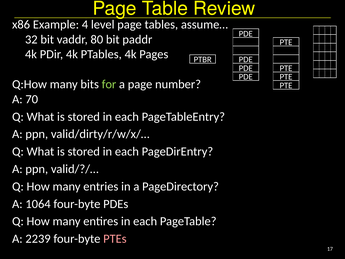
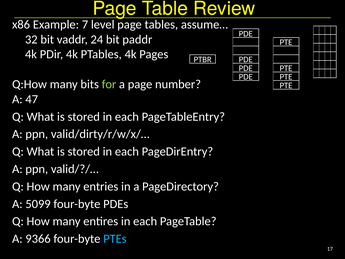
4: 4 -> 7
80: 80 -> 24
70: 70 -> 47
1064: 1064 -> 5099
2239: 2239 -> 9366
PTEs colour: pink -> light blue
